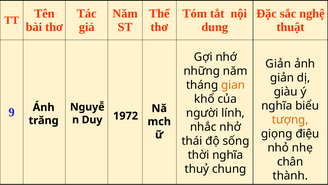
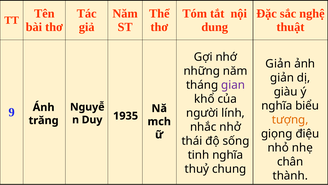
gian colour: orange -> purple
1972: 1972 -> 1935
thời: thời -> tinh
